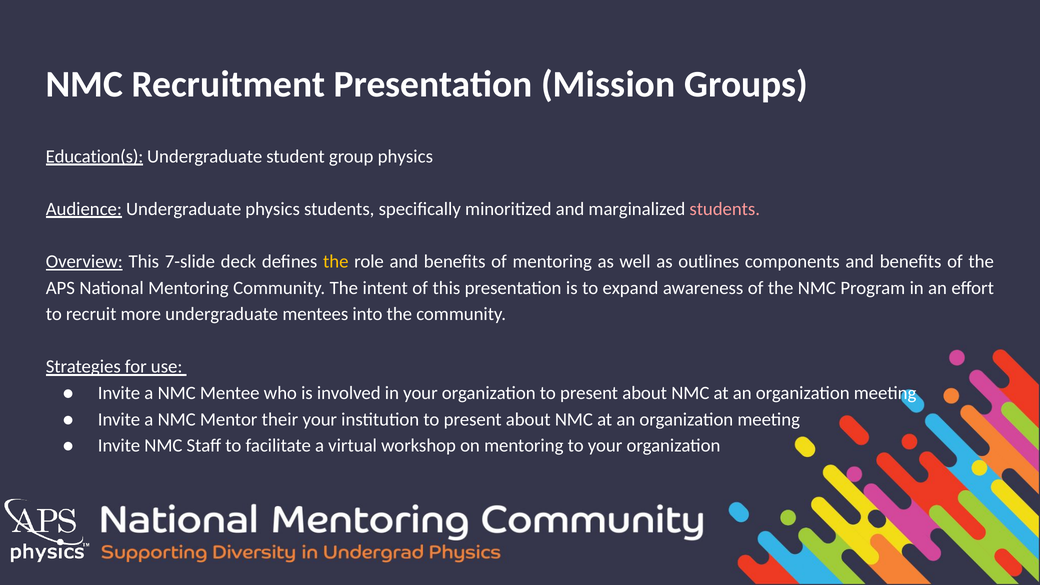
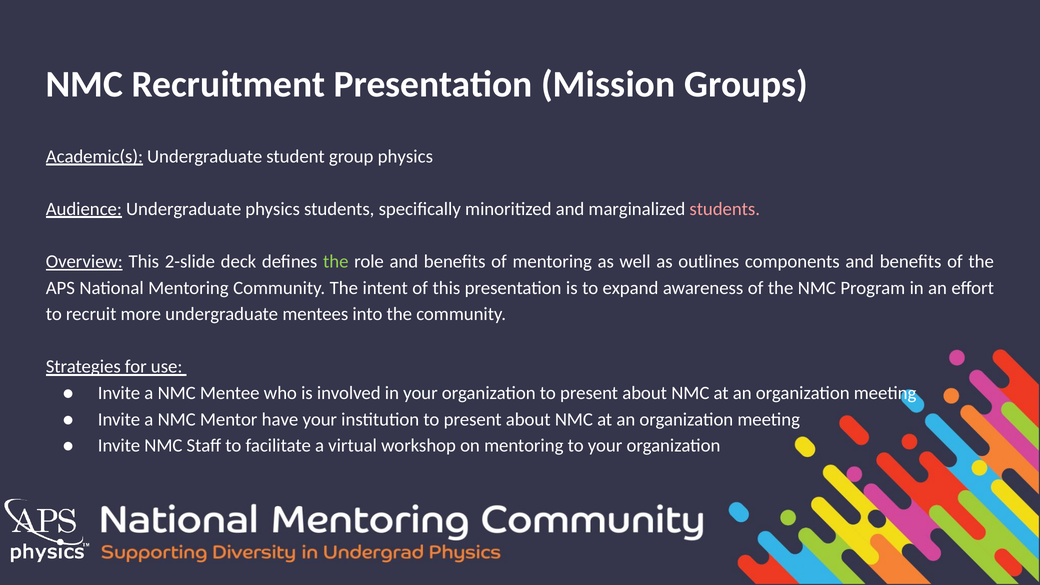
Education(s: Education(s -> Academic(s
7-slide: 7-slide -> 2-slide
the at (336, 262) colour: yellow -> light green
their: their -> have
